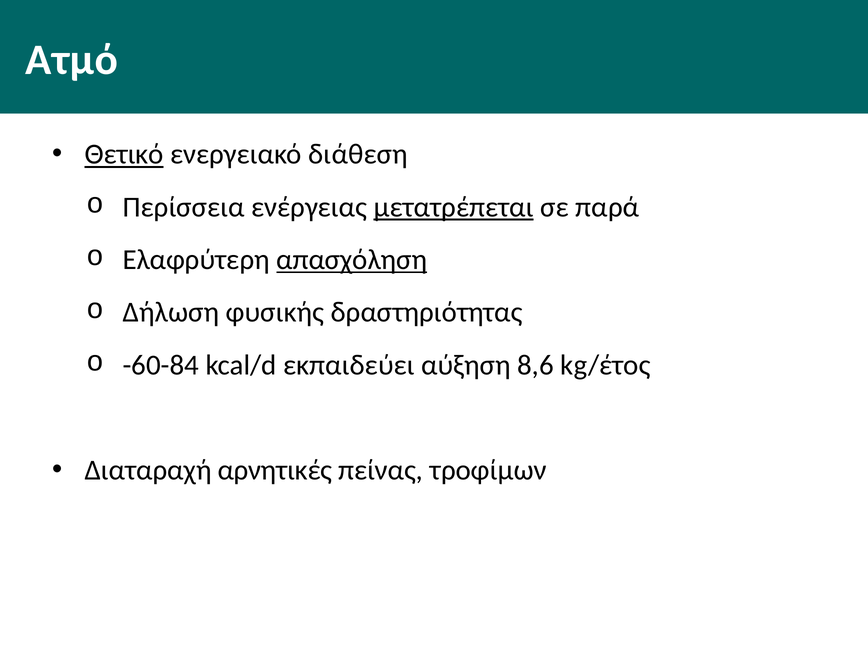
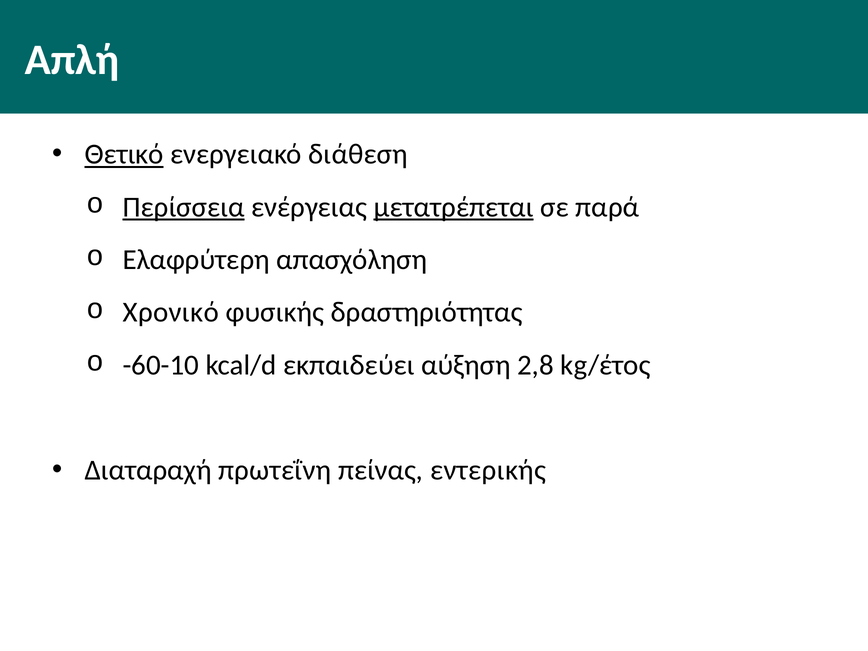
Ατμό: Ατμό -> Απλή
Περίσσεια underline: none -> present
απασχόληση underline: present -> none
Δήλωση: Δήλωση -> Χρονικό
-60-84: -60-84 -> -60-10
8,6: 8,6 -> 2,8
αρνητικές: αρνητικές -> πρωτεΐνη
τροφίμων: τροφίμων -> εντερικής
